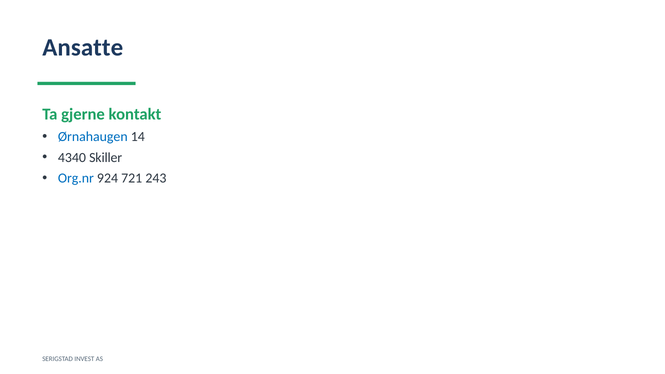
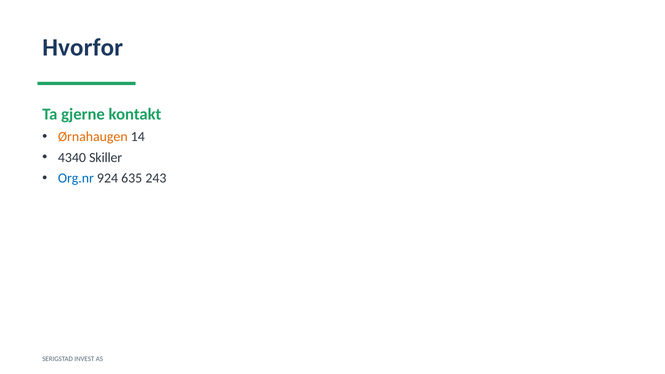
Ansatte: Ansatte -> Hvorfor
Ørnahaugen colour: blue -> orange
721: 721 -> 635
